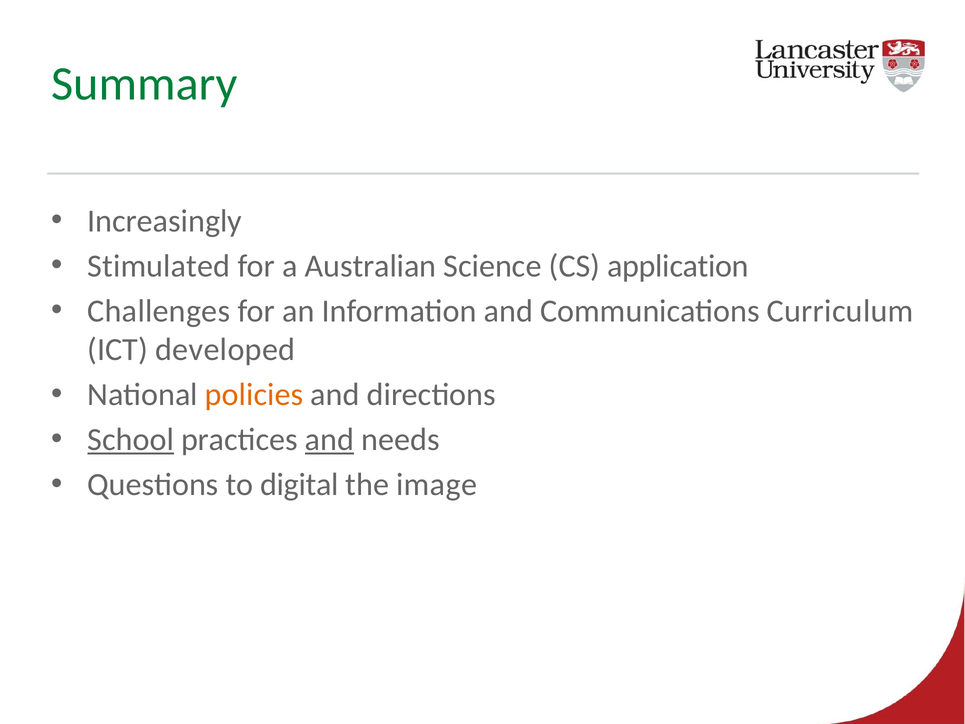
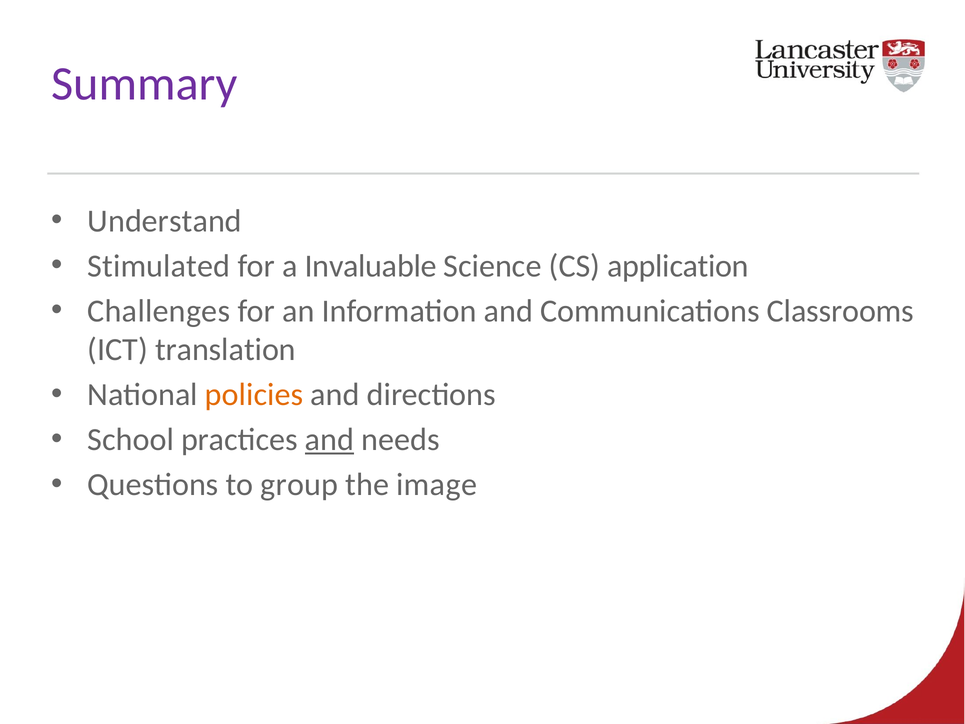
Summary colour: green -> purple
Increasingly: Increasingly -> Understand
Australian: Australian -> Invaluable
Curriculum: Curriculum -> Classrooms
developed: developed -> translation
School underline: present -> none
digital: digital -> group
